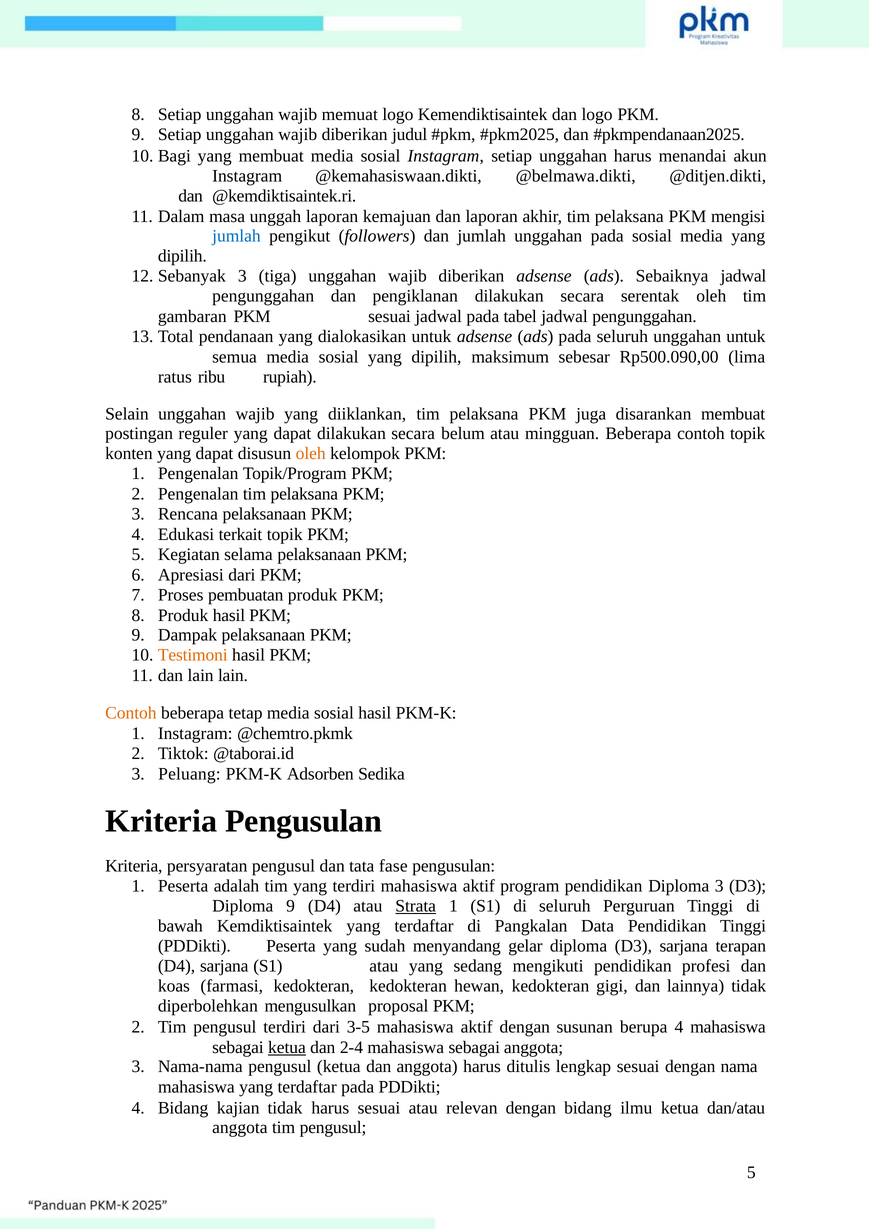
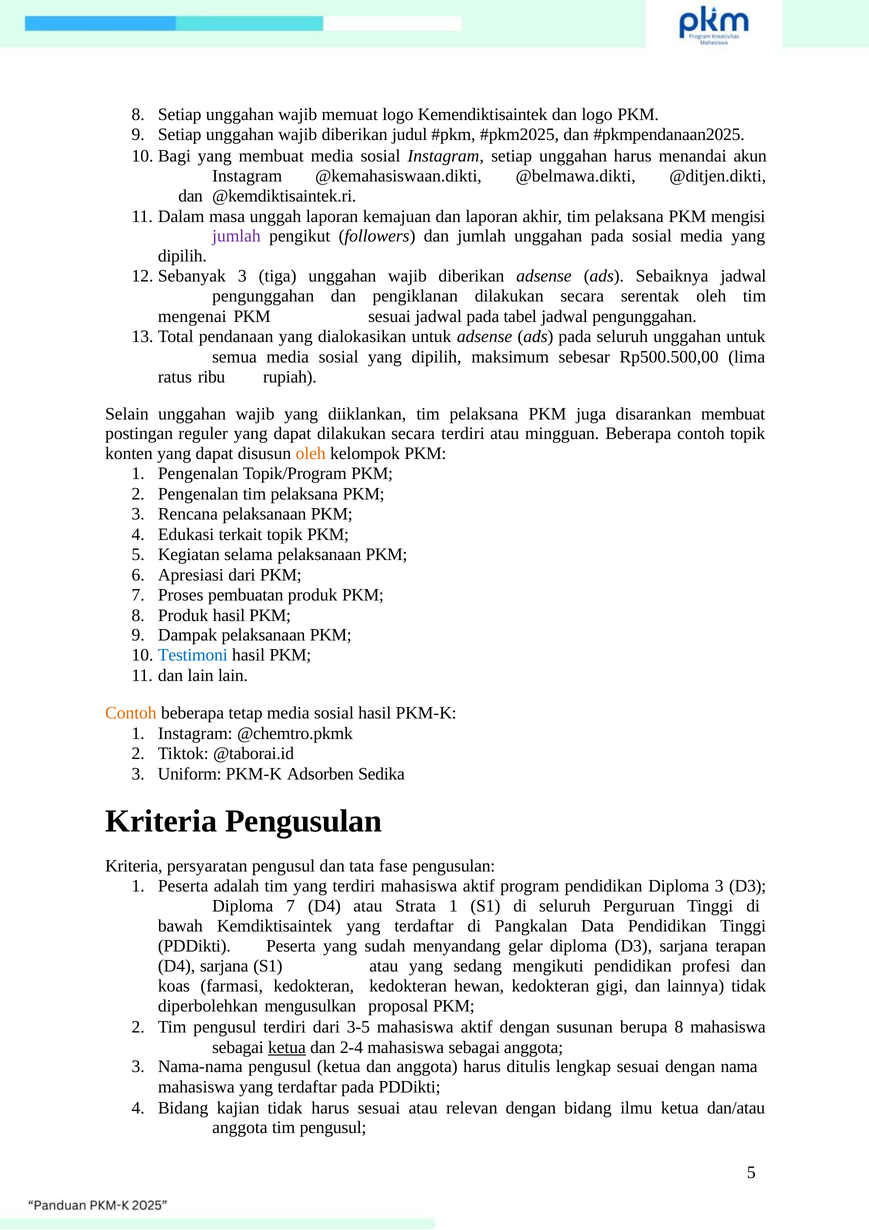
jumlah at (236, 236) colour: blue -> purple
gambaran: gambaran -> mengenai
Rp500.090,00: Rp500.090,00 -> Rp500.500,00
secara belum: belum -> terdiri
Testimoni colour: orange -> blue
Peluang: Peluang -> Uniform
Diploma 9: 9 -> 7
Strata underline: present -> none
berupa 4: 4 -> 8
